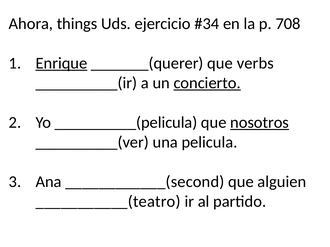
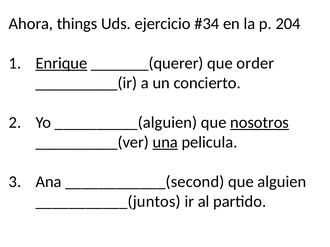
708: 708 -> 204
verbs: verbs -> order
concierto underline: present -> none
__________(pelicula: __________(pelicula -> __________(alguien
una underline: none -> present
___________(teatro: ___________(teatro -> ___________(juntos
